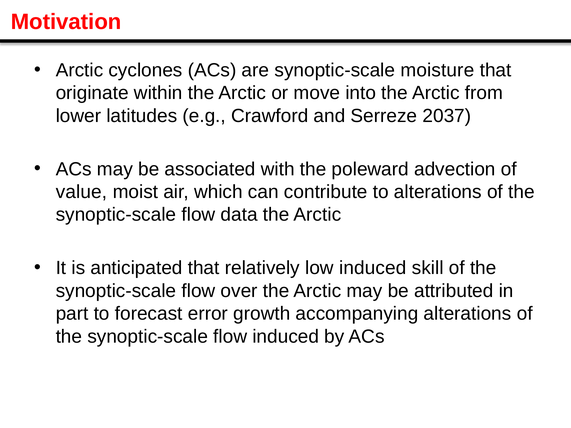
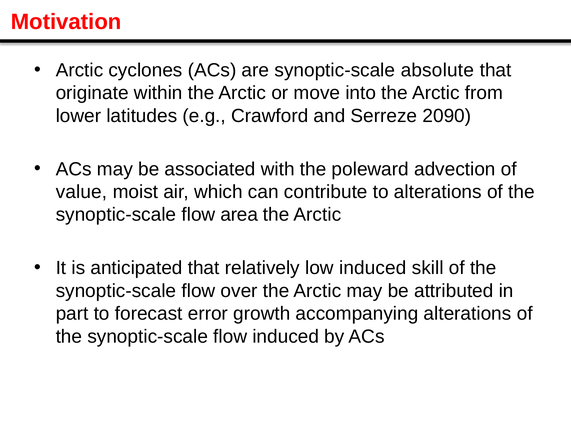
moisture: moisture -> absolute
2037: 2037 -> 2090
data: data -> area
